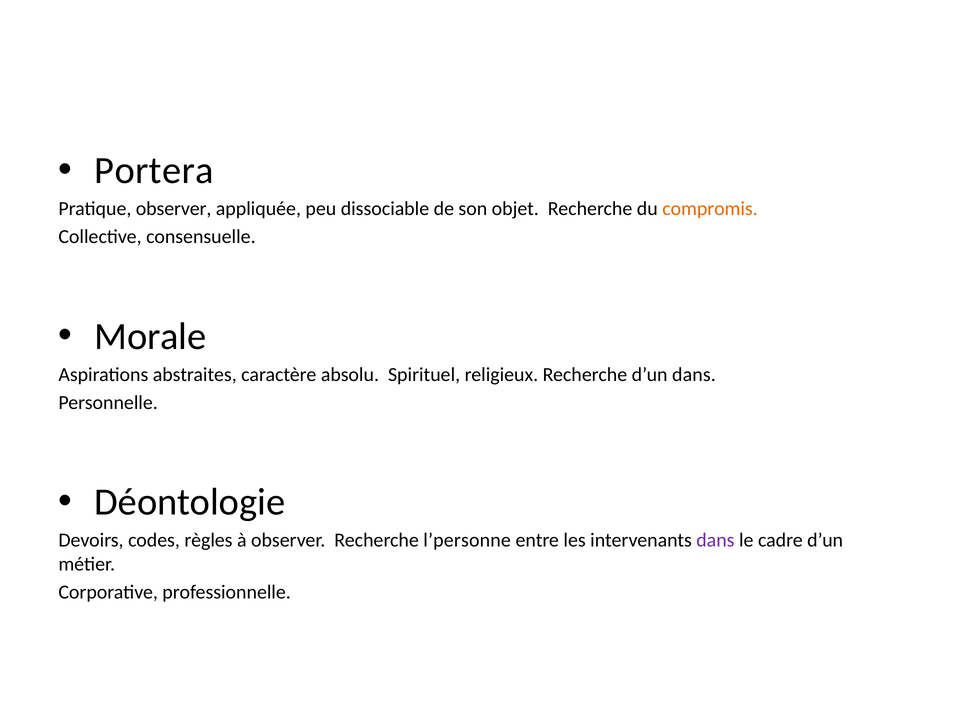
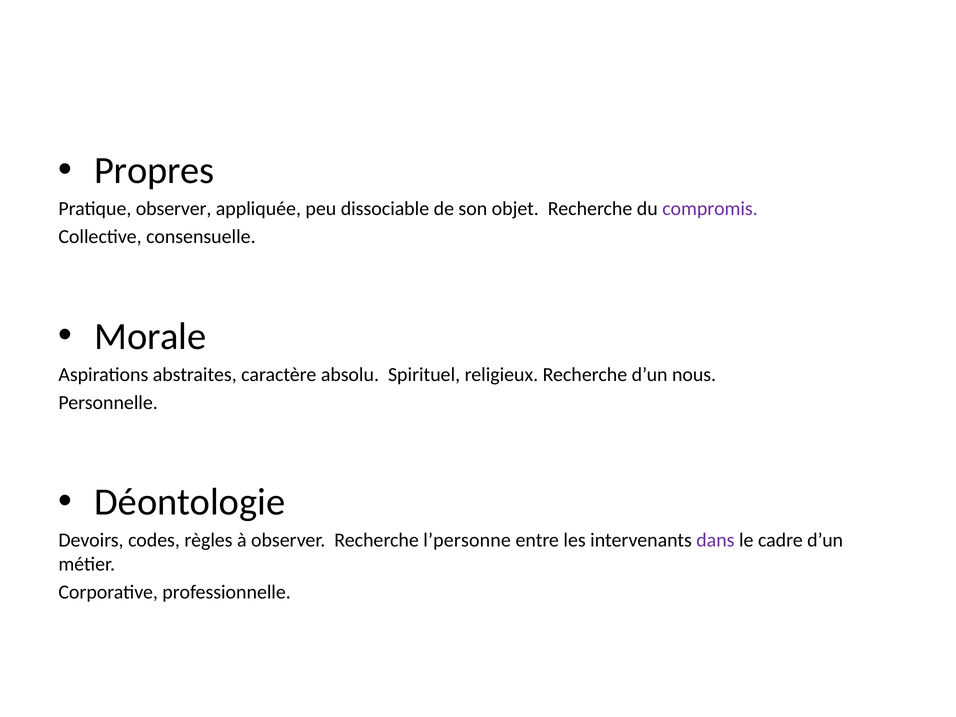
Portera: Portera -> Propres
compromis colour: orange -> purple
d’un dans: dans -> nous
